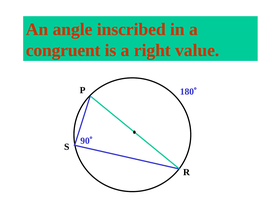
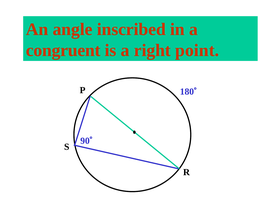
value: value -> point
